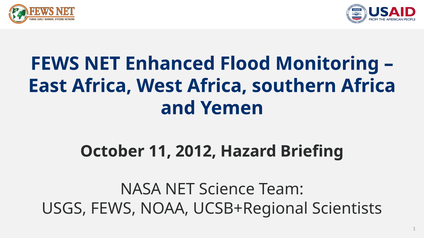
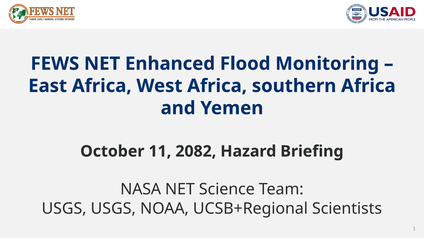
2012: 2012 -> 2082
USGS FEWS: FEWS -> USGS
